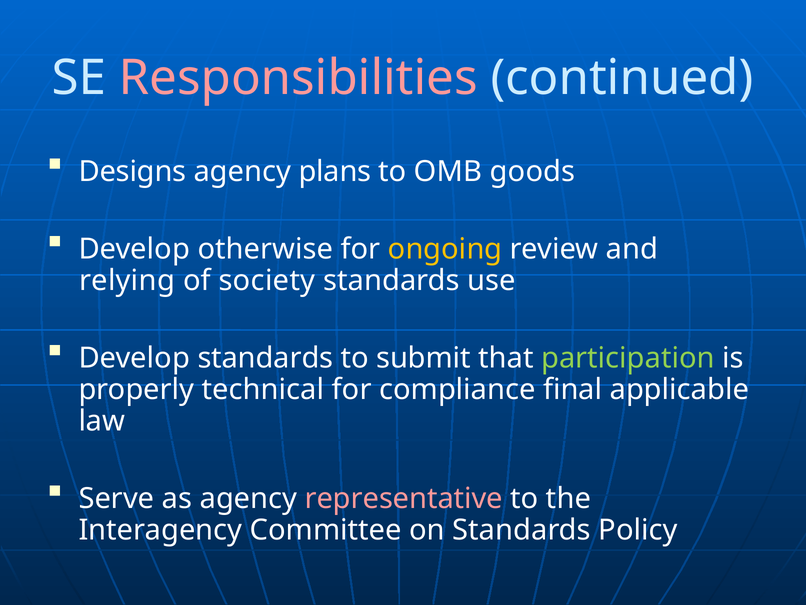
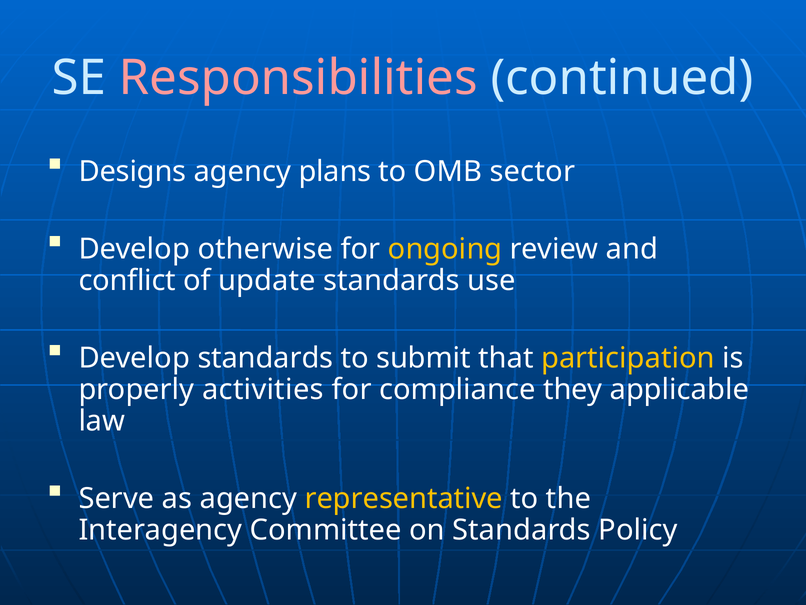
goods: goods -> sector
relying: relying -> conflict
society: society -> update
participation colour: light green -> yellow
technical: technical -> activities
final: final -> they
representative colour: pink -> yellow
